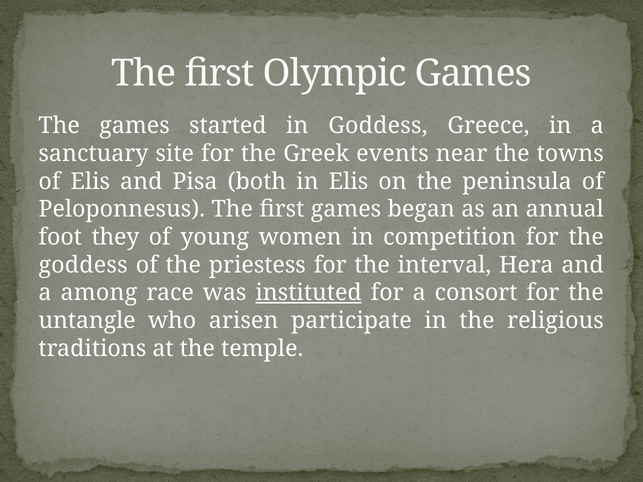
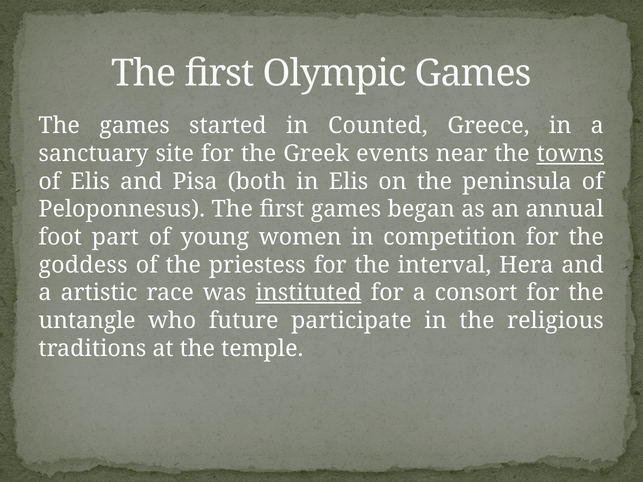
in Goddess: Goddess -> Counted
towns underline: none -> present
they: they -> part
among: among -> artistic
arisen: arisen -> future
